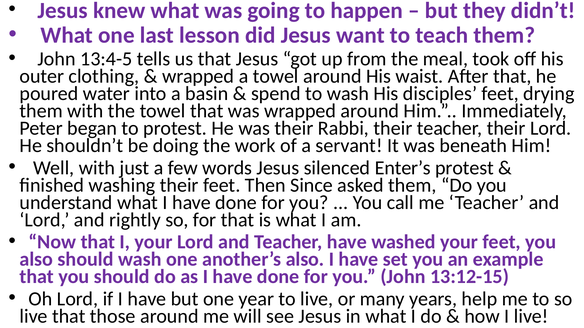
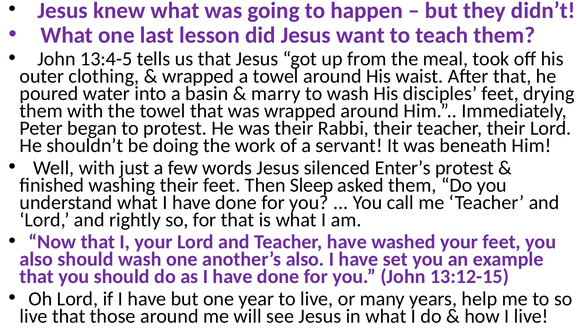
spend: spend -> marry
Since: Since -> Sleep
